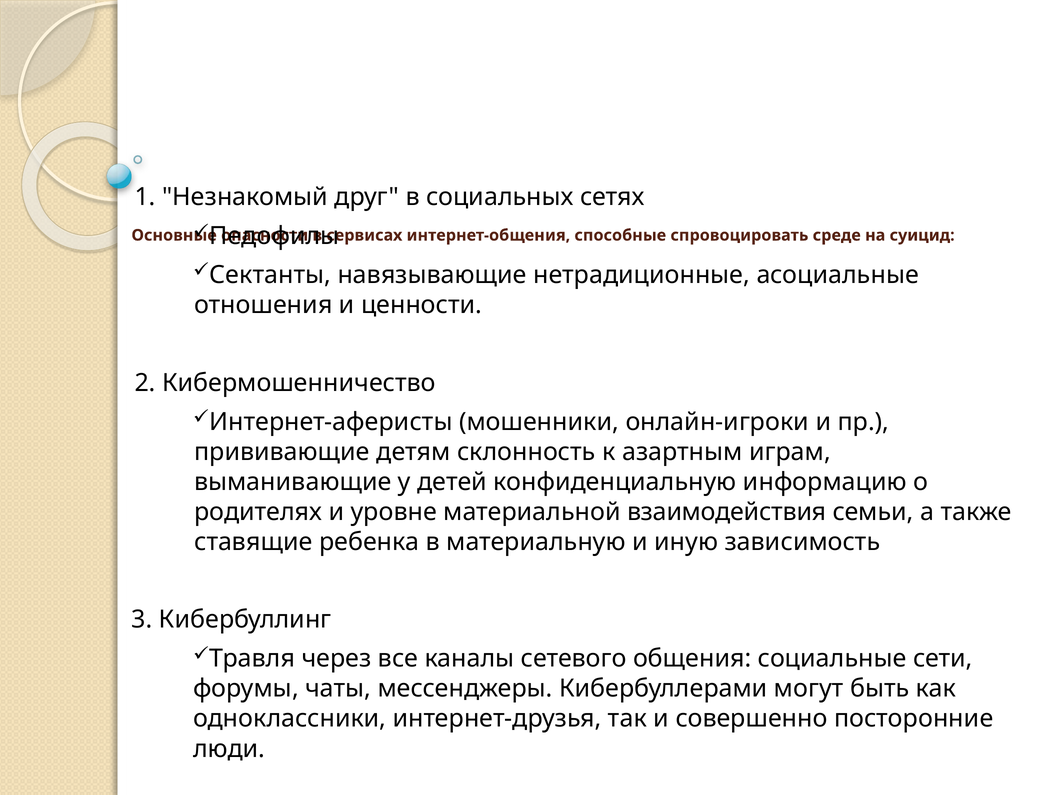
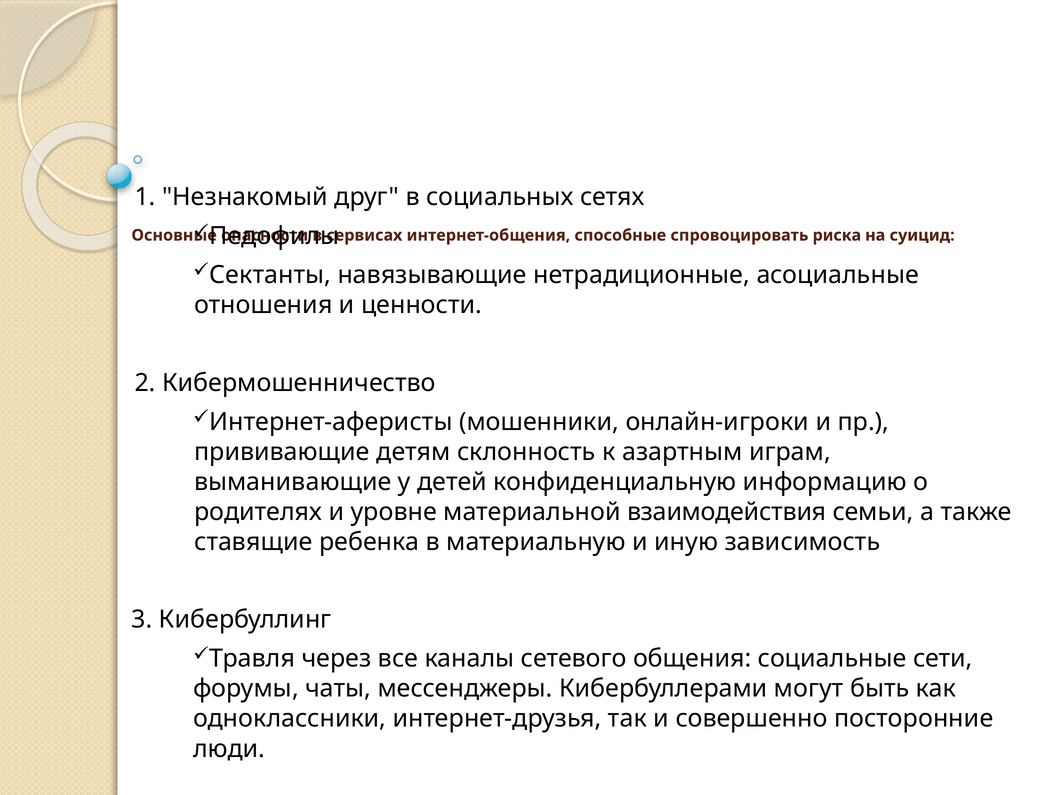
среде: среде -> риска
